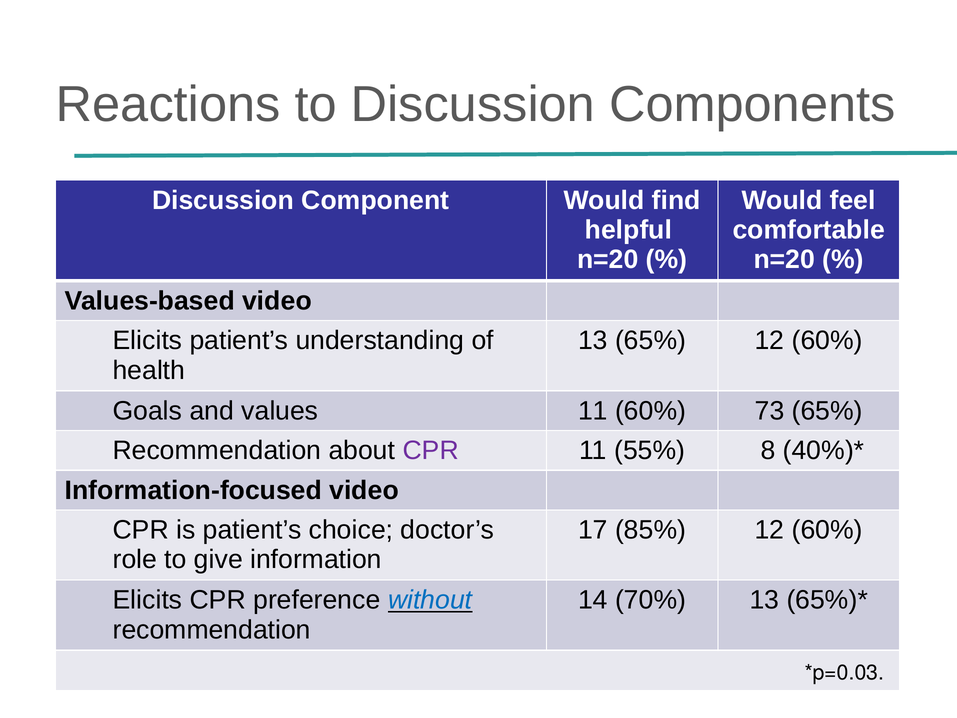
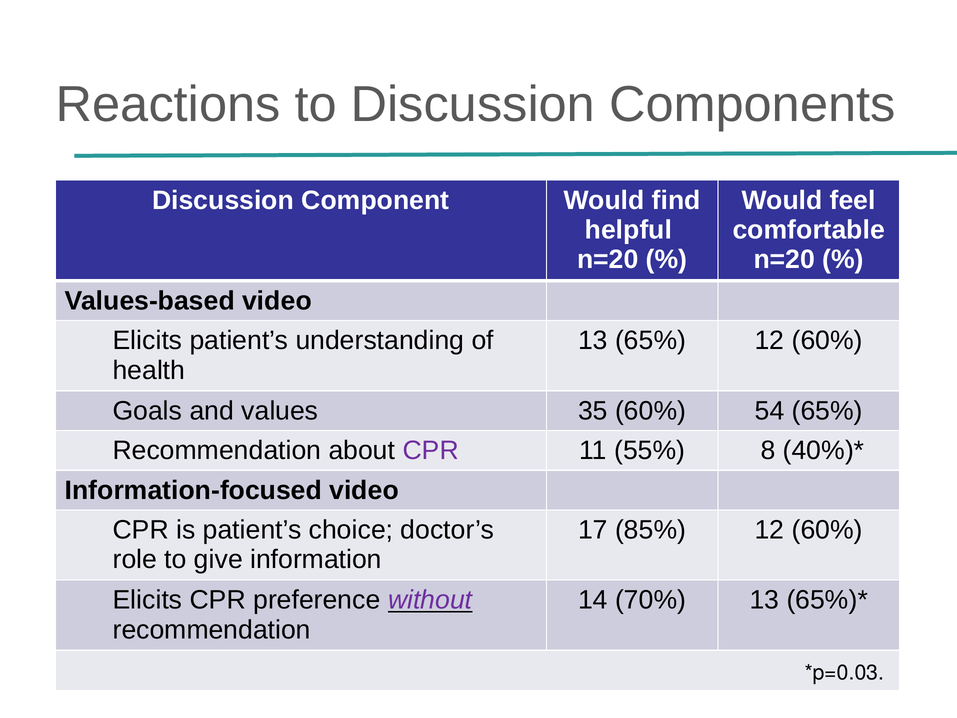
values 11: 11 -> 35
73: 73 -> 54
without colour: blue -> purple
